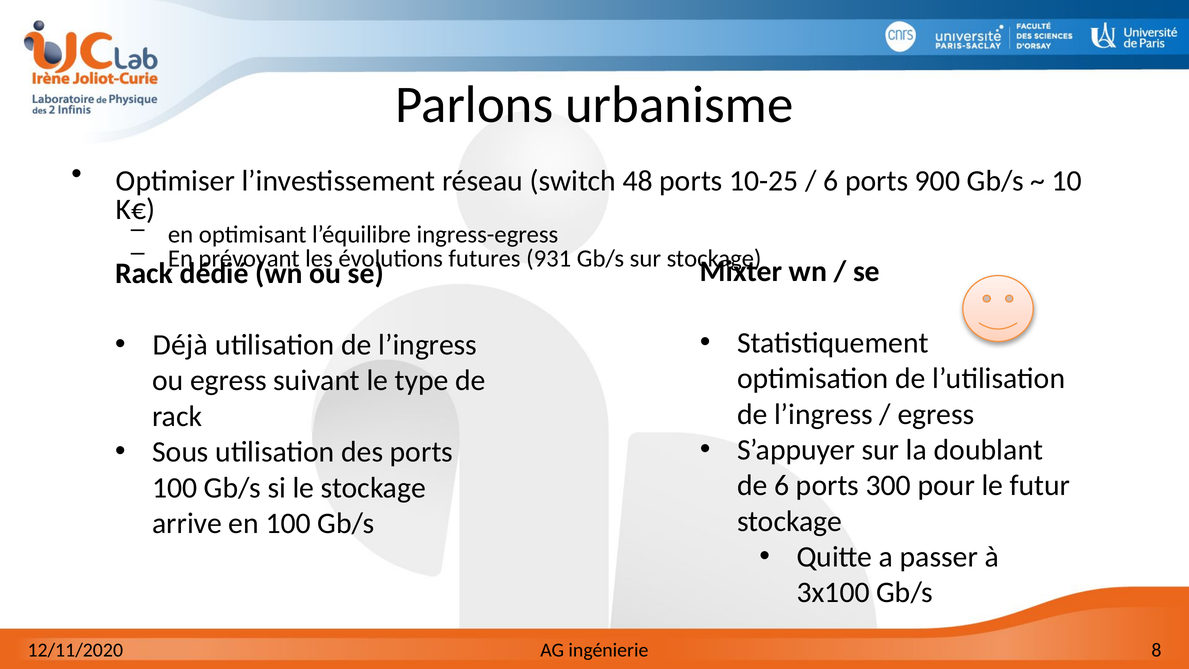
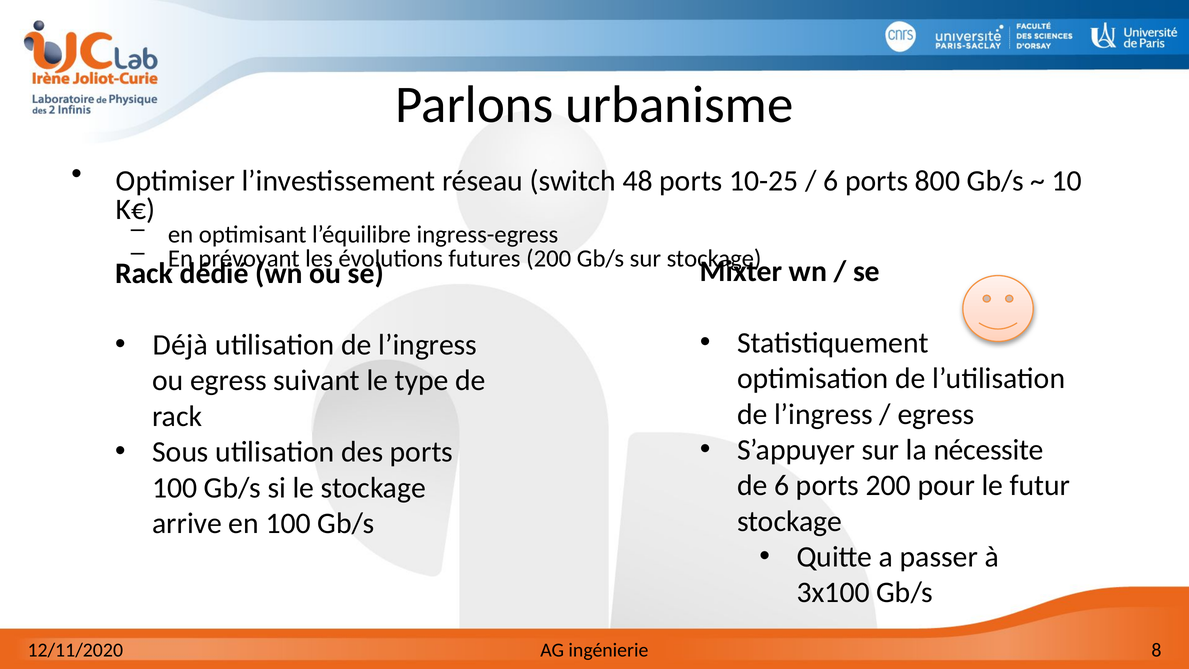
900: 900 -> 800
futures 931: 931 -> 200
doublant: doublant -> nécessite
ports 300: 300 -> 200
